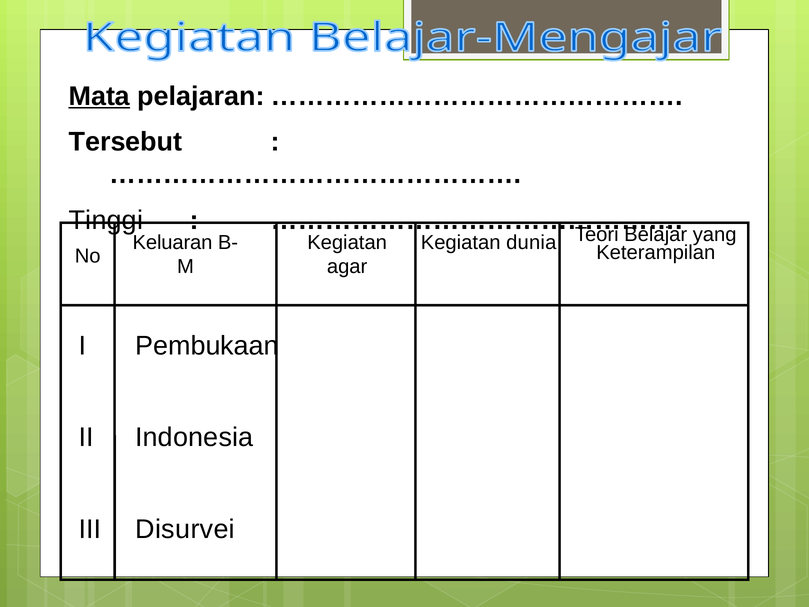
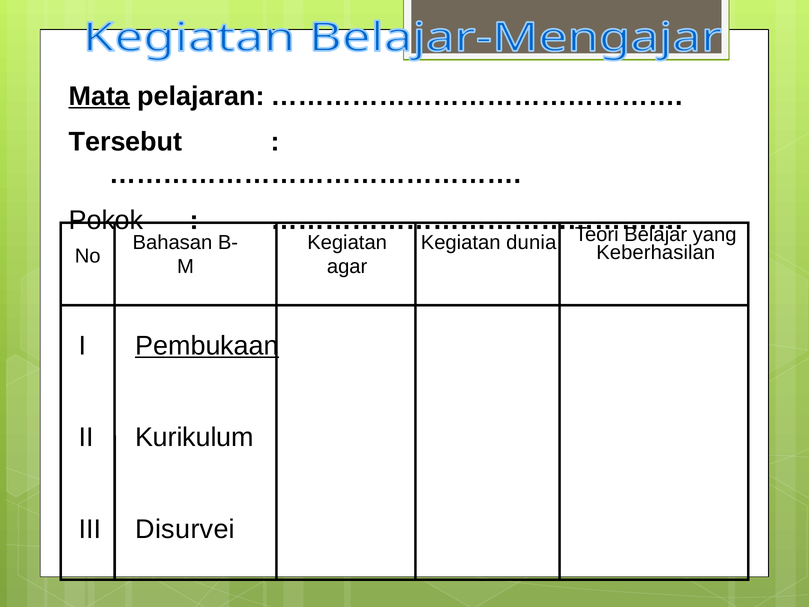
Tinggi: Tinggi -> Pokok
Keluaran: Keluaran -> Bahasan
Keterampilan: Keterampilan -> Keberhasilan
Pembukaan underline: none -> present
Indonesia: Indonesia -> Kurikulum
